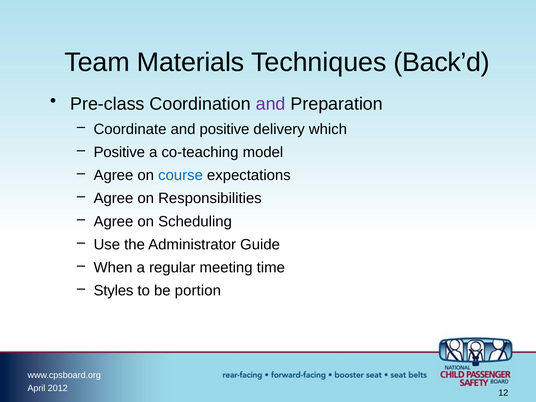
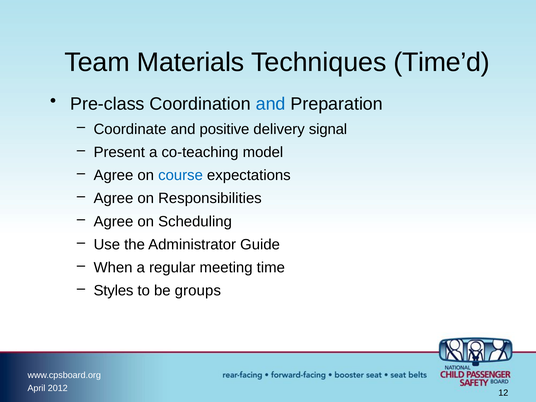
Back’d: Back’d -> Time’d
and at (271, 104) colour: purple -> blue
which: which -> signal
Positive at (119, 152): Positive -> Present
portion: portion -> groups
